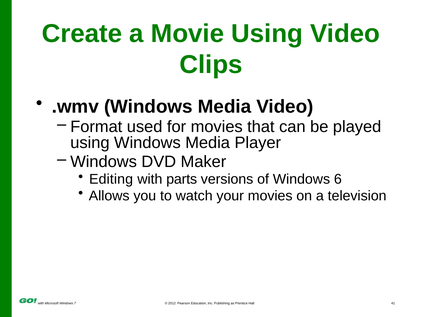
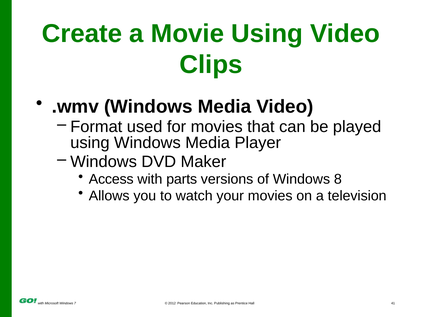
Editing: Editing -> Access
6: 6 -> 8
